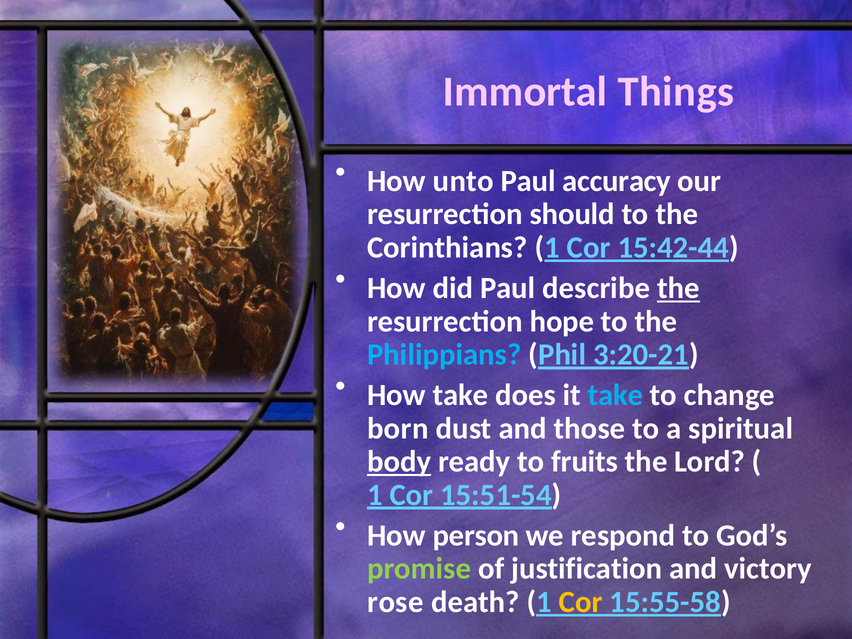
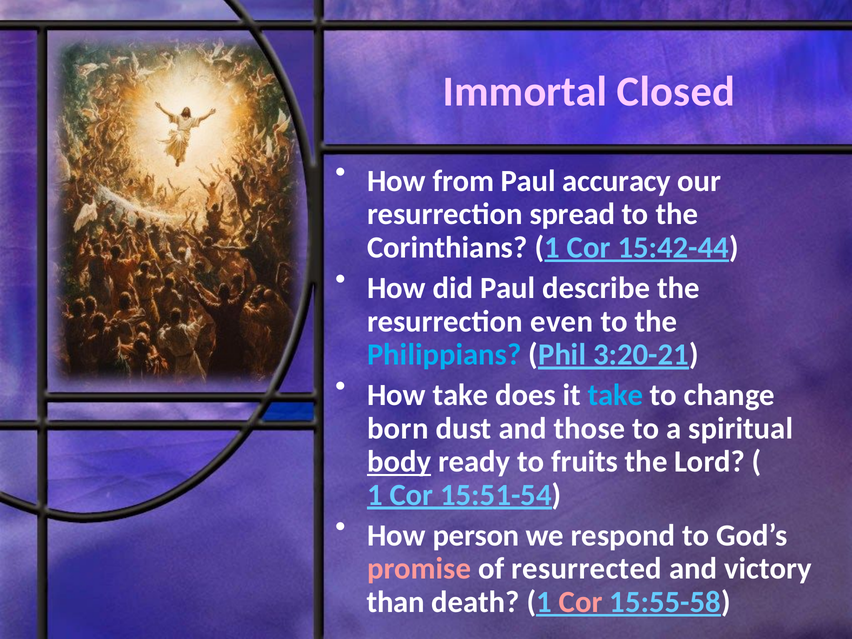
Things: Things -> Closed
unto: unto -> from
should: should -> spread
the at (678, 288) underline: present -> none
hope: hope -> even
promise colour: light green -> pink
justification: justification -> resurrected
rose: rose -> than
Cor at (581, 602) colour: yellow -> pink
